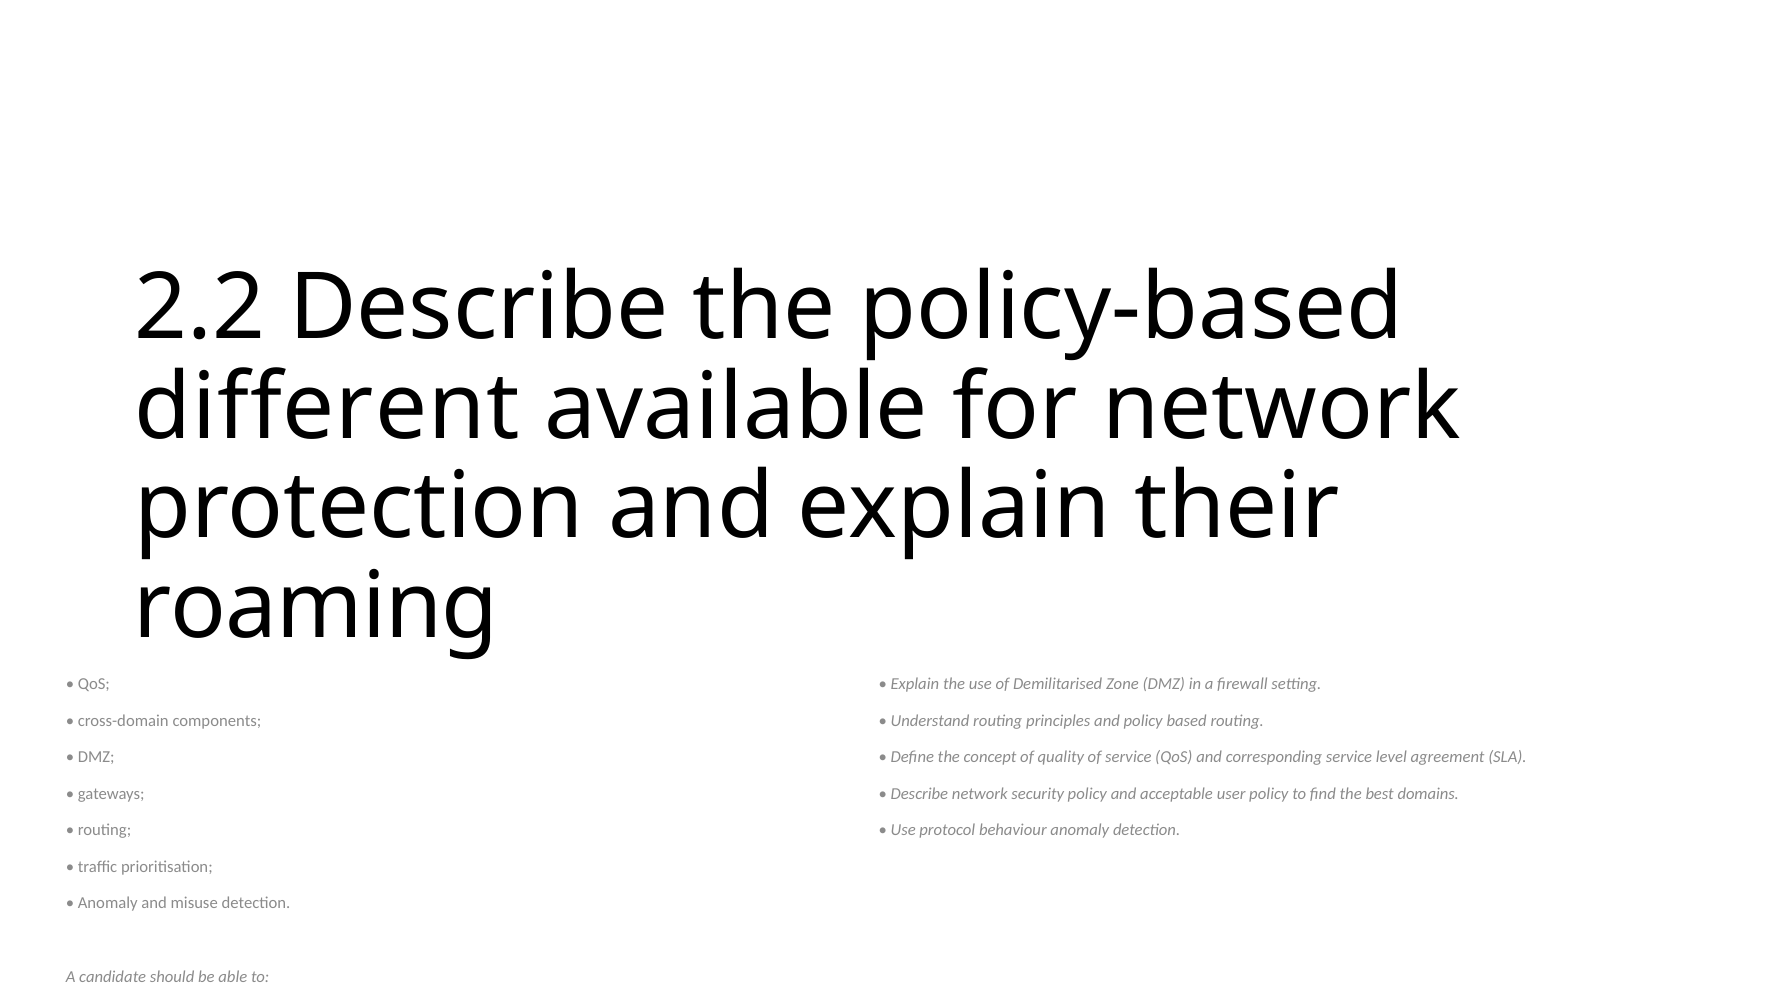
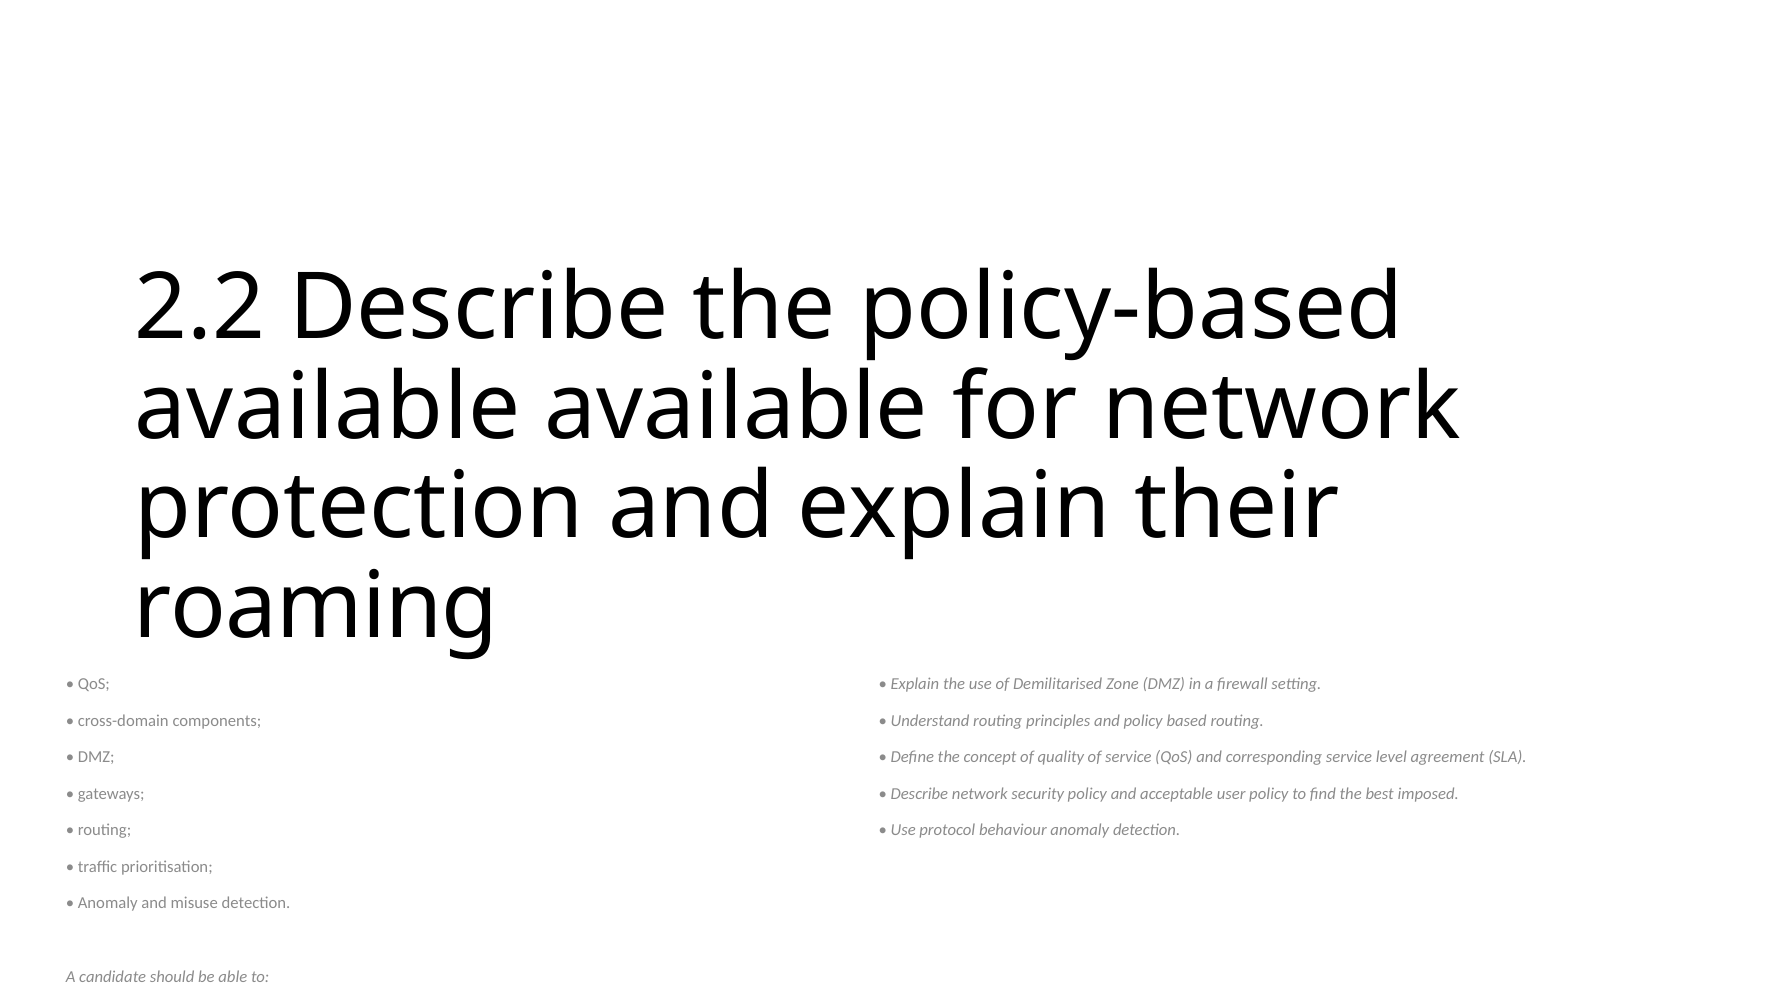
different at (327, 408): different -> available
domains: domains -> imposed
